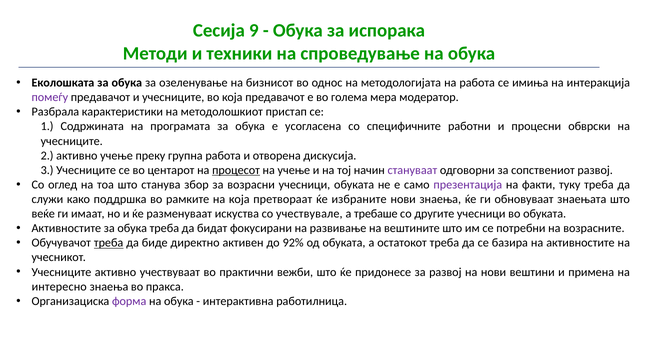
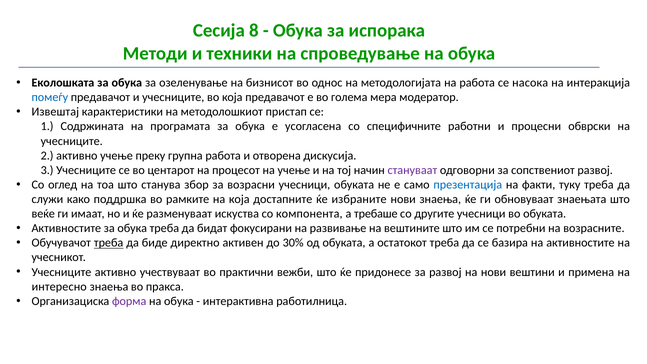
9: 9 -> 8
имиња: имиња -> насока
помеѓу colour: purple -> blue
Разбрала: Разбрала -> Извештај
процесот underline: present -> none
презентација colour: purple -> blue
претвораат: претвораат -> достапните
учествувале: учествувале -> компонента
92%: 92% -> 30%
